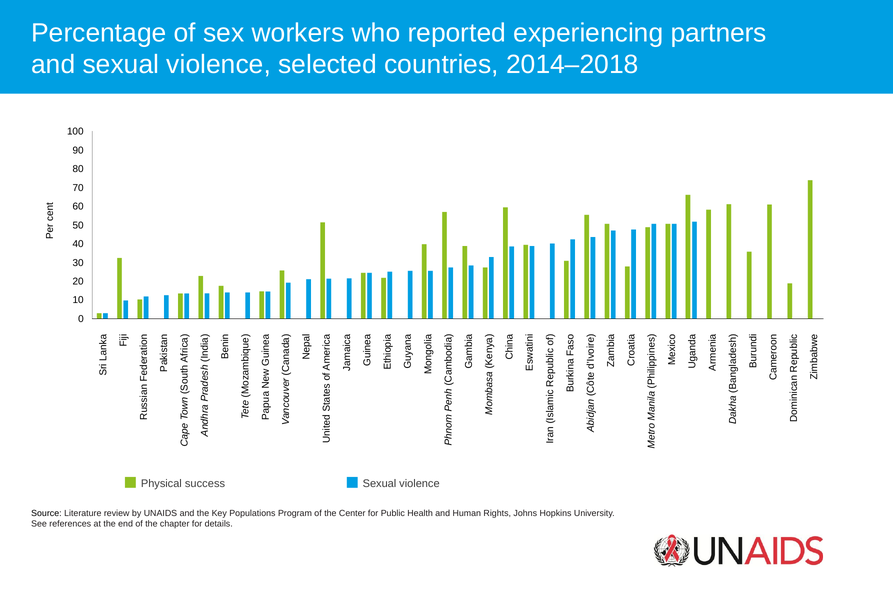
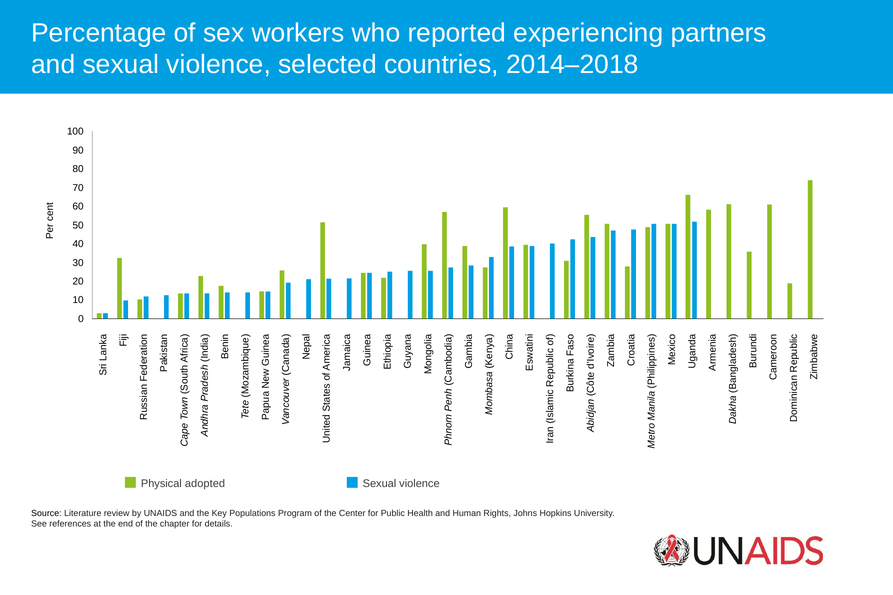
success: success -> adopted
